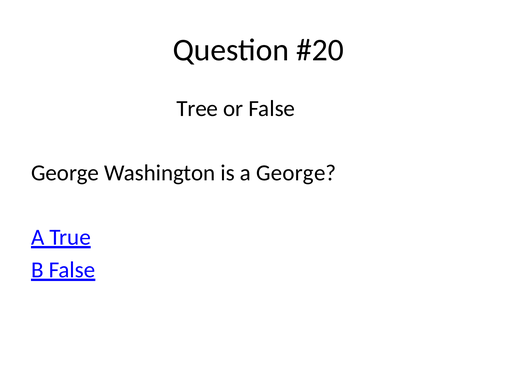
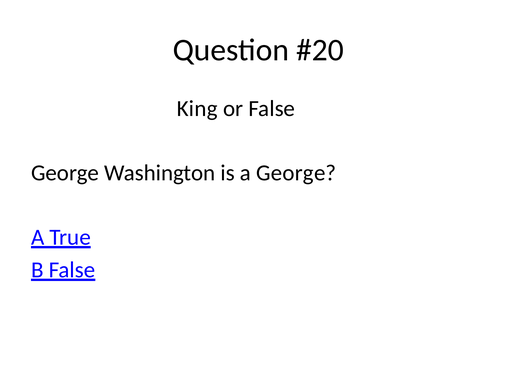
Tree: Tree -> King
